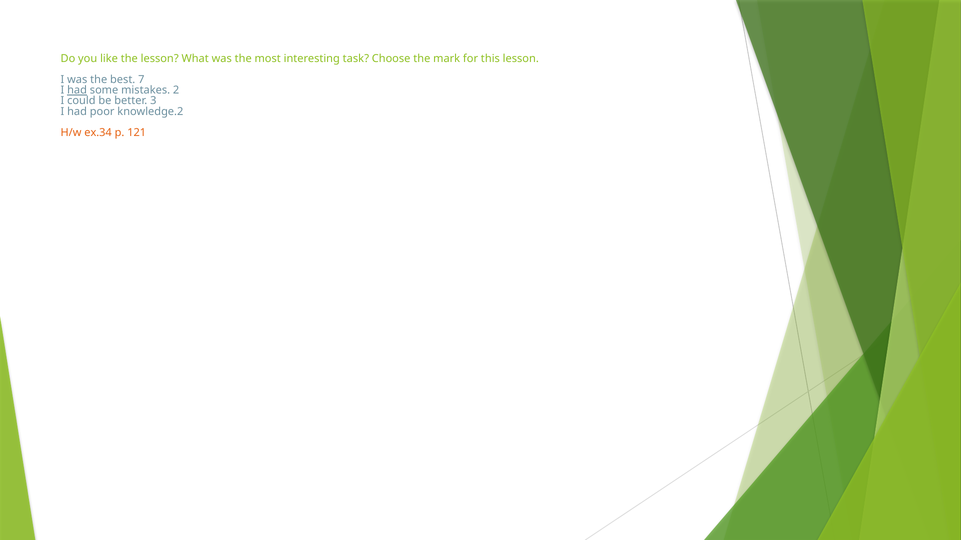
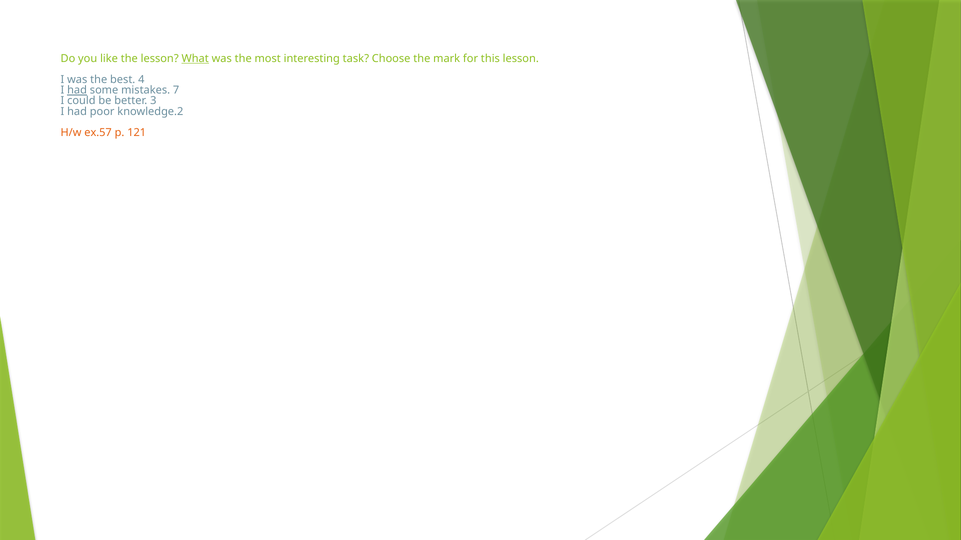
What underline: none -> present
7: 7 -> 4
2: 2 -> 7
ex.34: ex.34 -> ex.57
